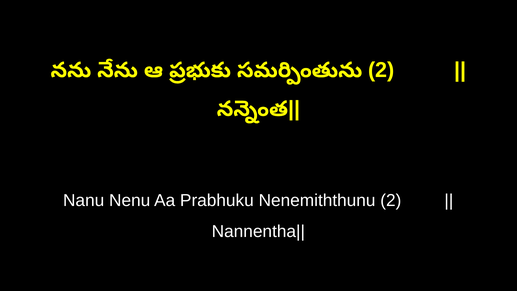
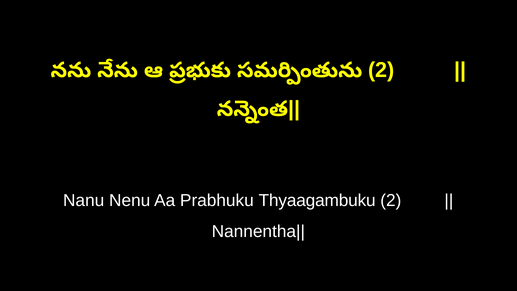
Nenemiththunu: Nenemiththunu -> Thyaagambuku
